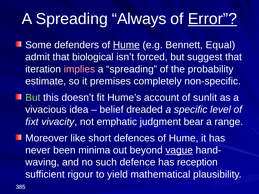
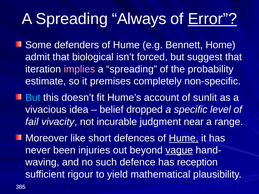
Hume at (126, 45) underline: present -> none
Equal: Equal -> Home
But at (33, 98) colour: light green -> light blue
dreaded: dreaded -> dropped
fixt: fixt -> fail
emphatic: emphatic -> incurable
bear: bear -> near
Hume at (184, 138) underline: none -> present
minima: minima -> injuries
